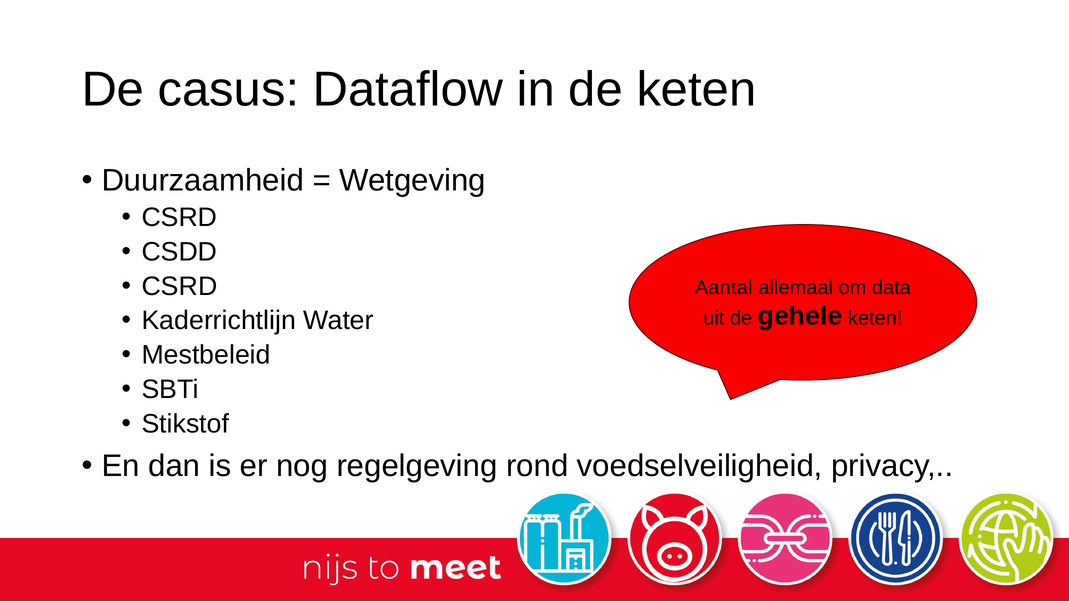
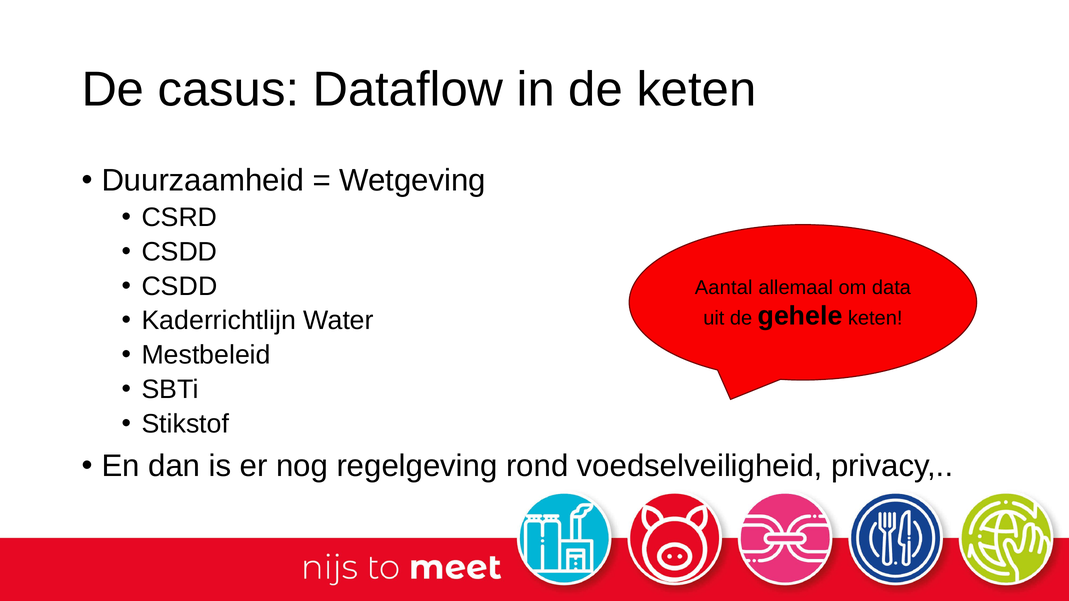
CSRD at (179, 286): CSRD -> CSDD
